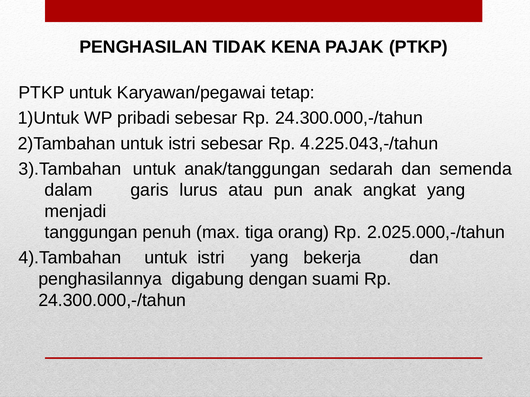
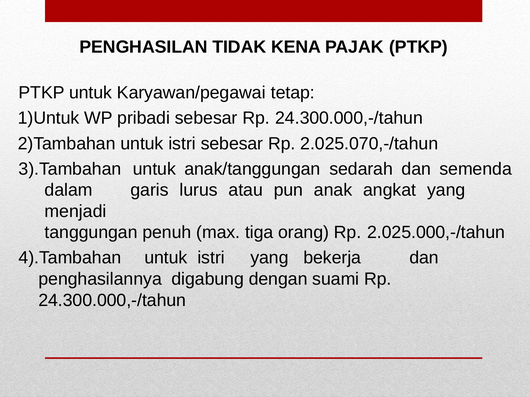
4.225.043,-/tahun: 4.225.043,-/tahun -> 2.025.070,-/tahun
